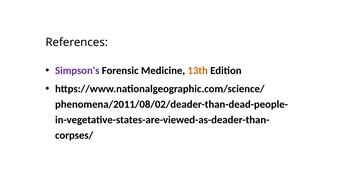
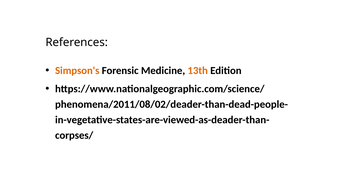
Simpson's colour: purple -> orange
